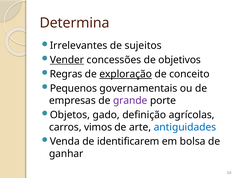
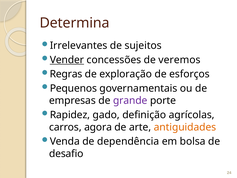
objetivos: objetivos -> veremos
exploração underline: present -> none
conceito: conceito -> esforços
Objetos: Objetos -> Rapidez
vimos: vimos -> agora
antiguidades colour: blue -> orange
identificarem: identificarem -> dependência
ganhar: ganhar -> desafio
